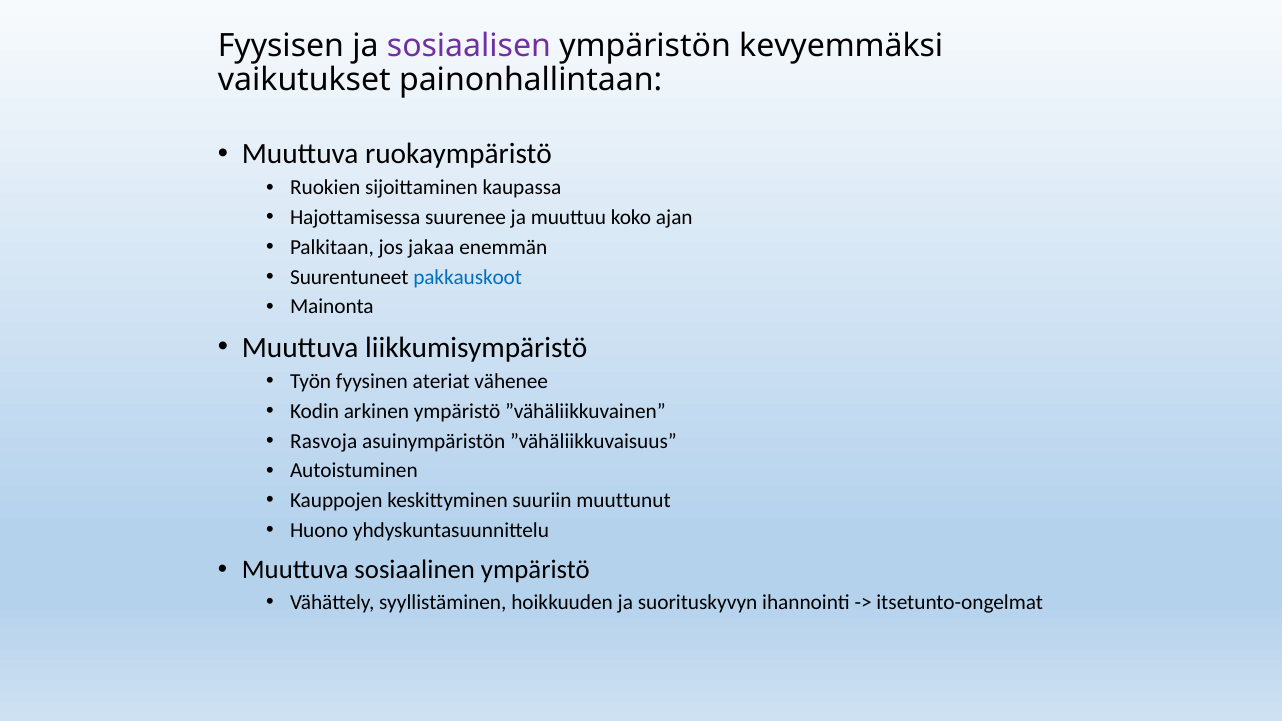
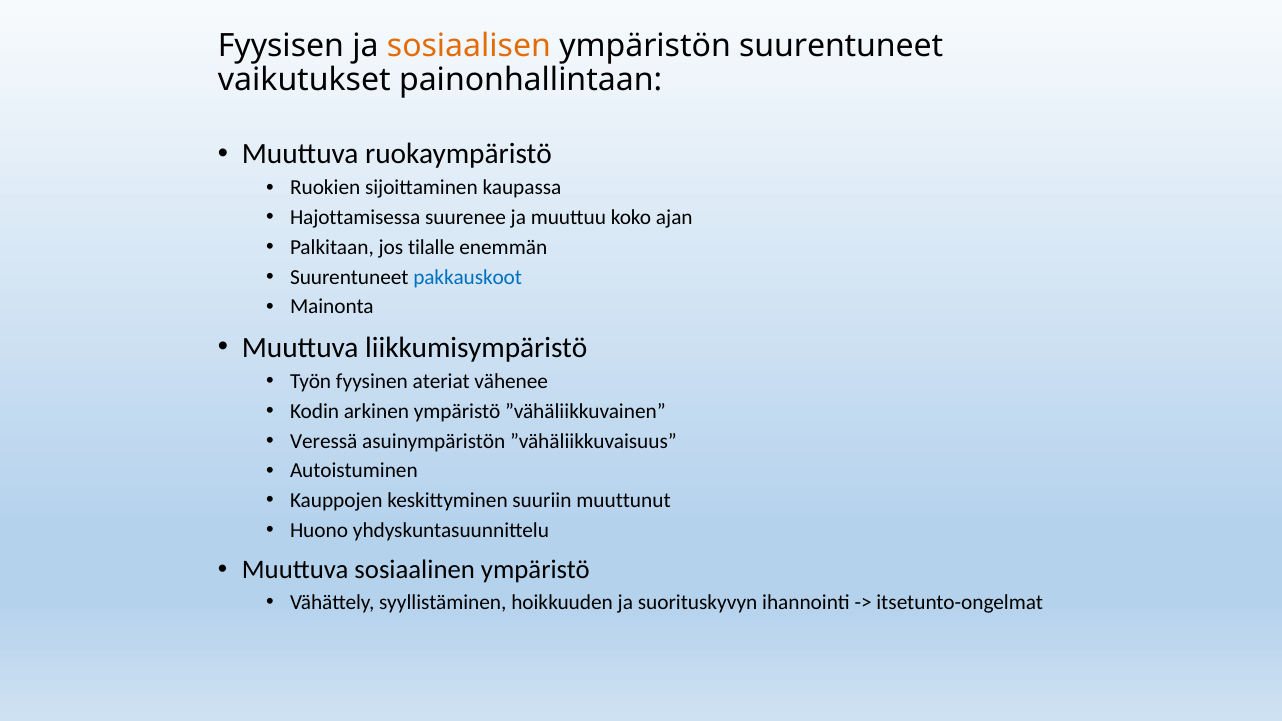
sosiaalisen colour: purple -> orange
ympäristön kevyemmäksi: kevyemmäksi -> suurentuneet
jakaa: jakaa -> tilalle
Rasvoja: Rasvoja -> Veressä
